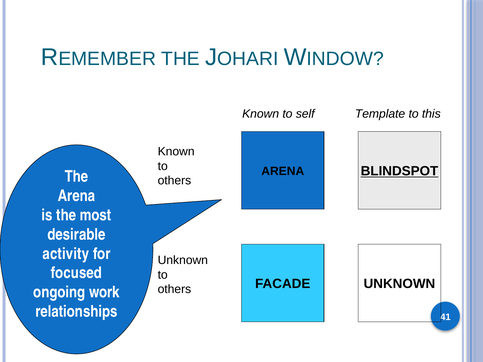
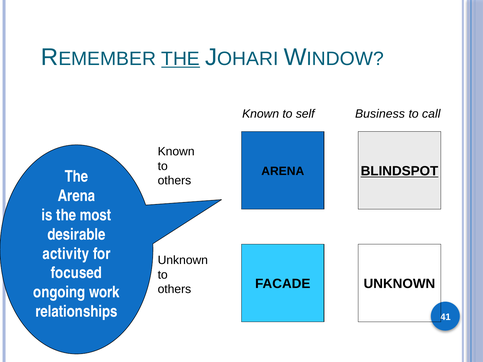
THE at (181, 59) underline: none -> present
Template: Template -> Business
this: this -> call
